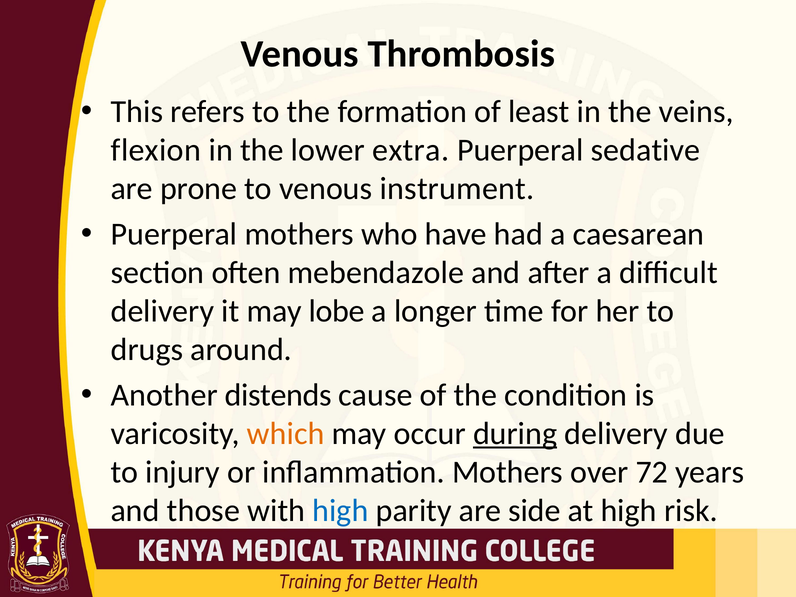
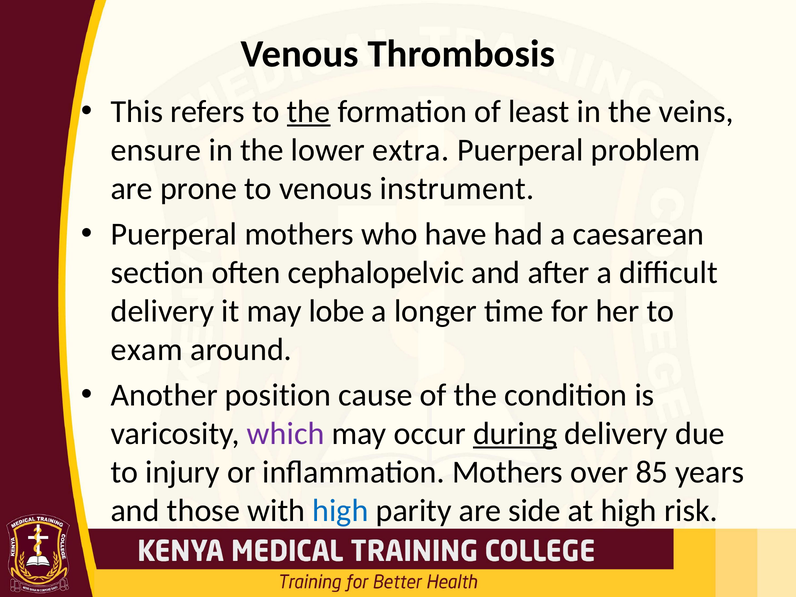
the at (309, 112) underline: none -> present
flexion: flexion -> ensure
sedative: sedative -> problem
mebendazole: mebendazole -> cephalopelvic
drugs: drugs -> exam
distends: distends -> position
which colour: orange -> purple
72: 72 -> 85
